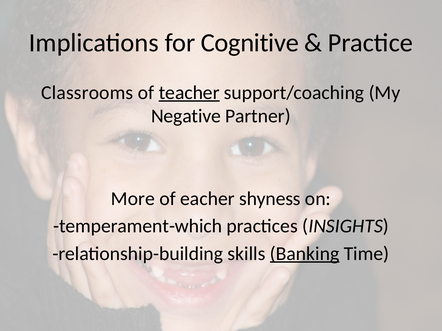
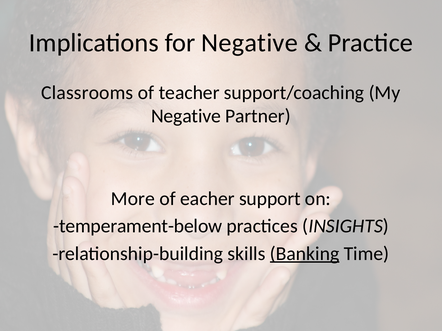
for Cognitive: Cognitive -> Negative
teacher underline: present -> none
shyness: shyness -> support
temperament-which: temperament-which -> temperament-below
